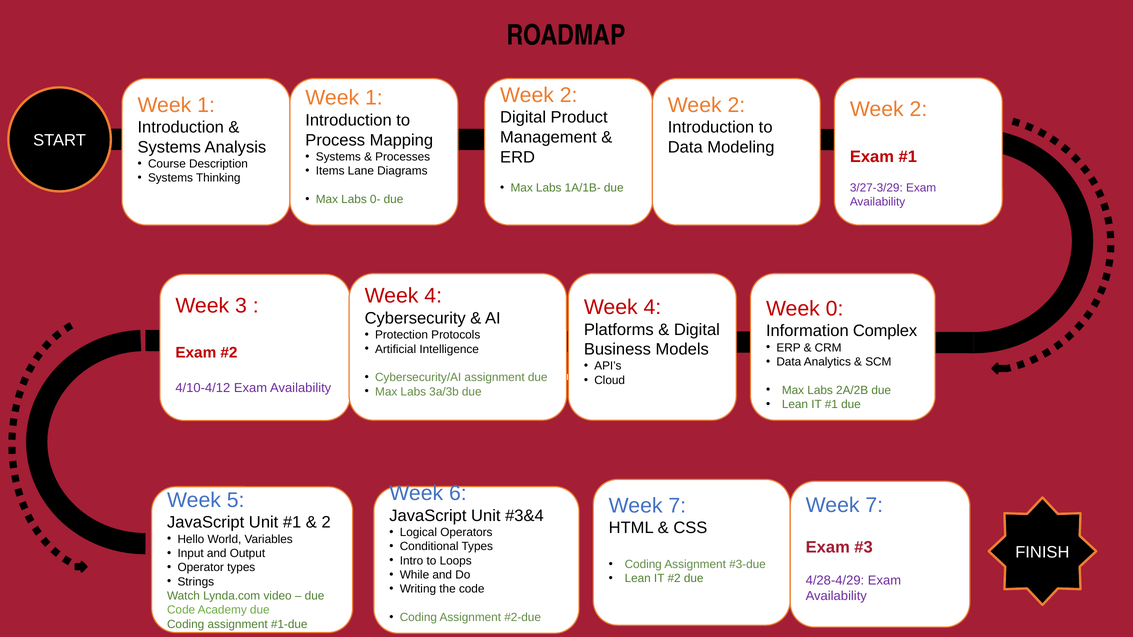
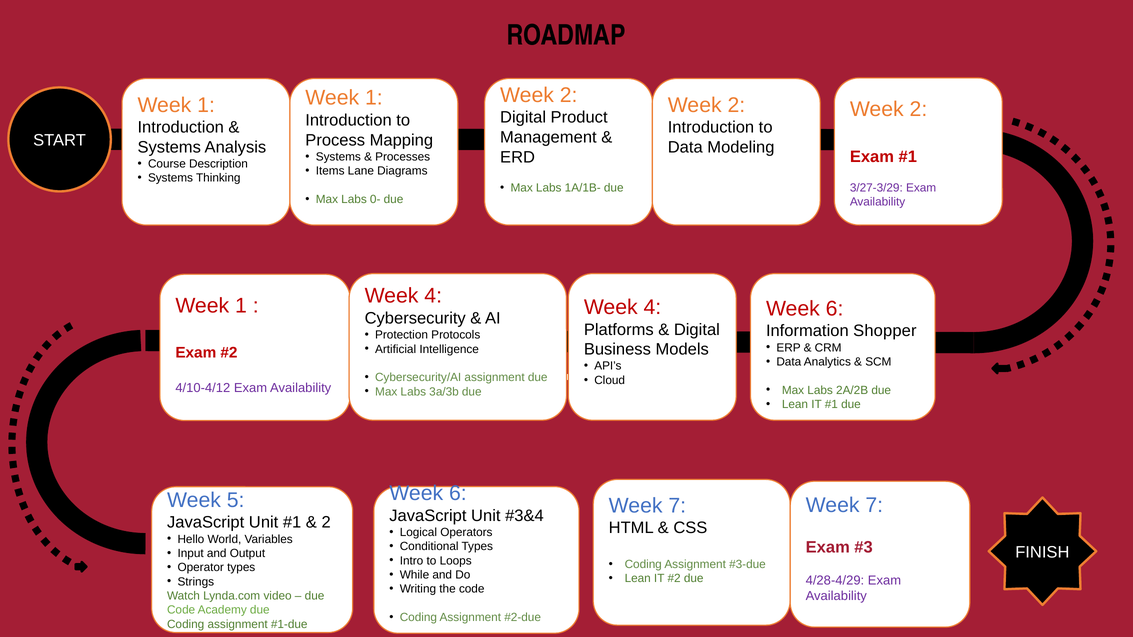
3 at (241, 306): 3 -> 1
0 at (835, 309): 0 -> 6
Complex: Complex -> Shopper
